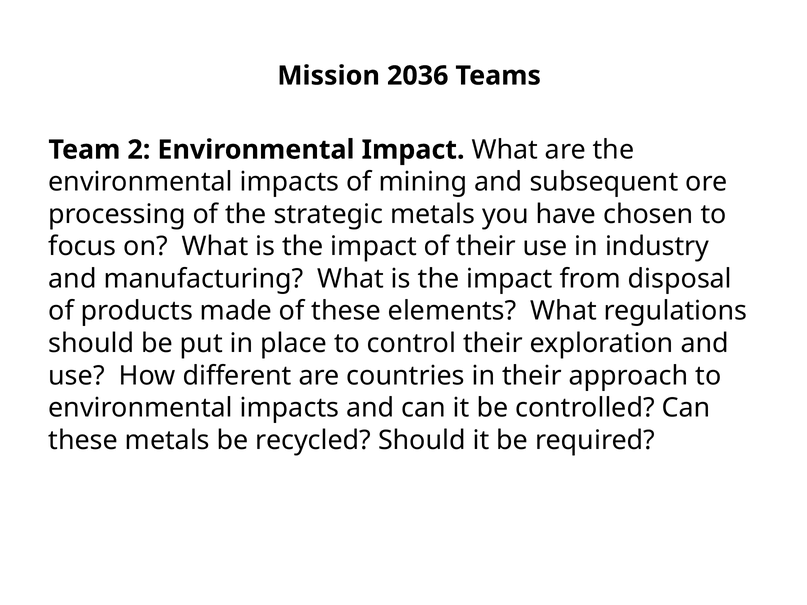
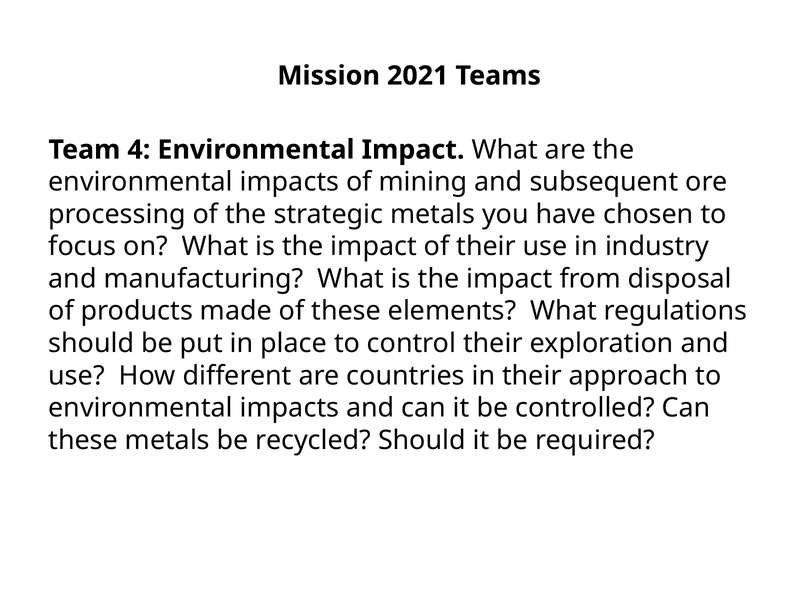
2036: 2036 -> 2021
2: 2 -> 4
